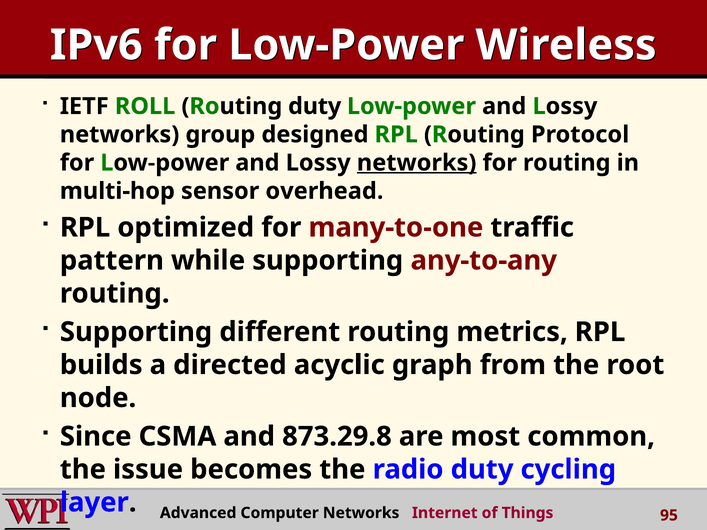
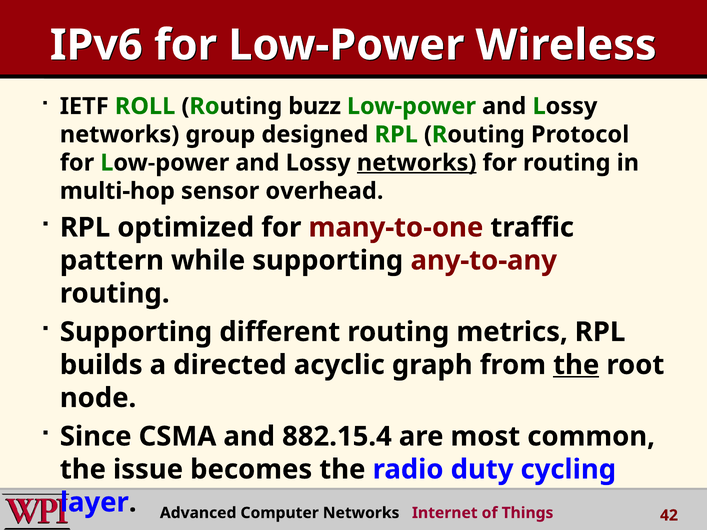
Routing duty: duty -> buzz
the at (576, 365) underline: none -> present
873.29.8: 873.29.8 -> 882.15.4
95: 95 -> 42
